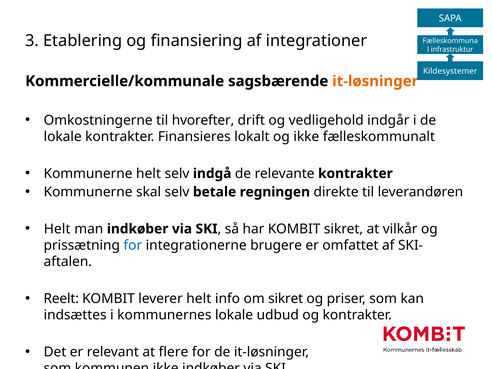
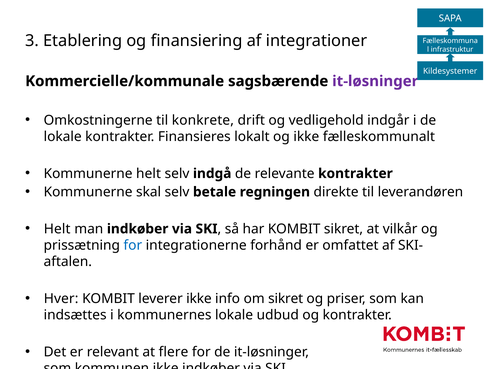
it-løsninger at (375, 81) colour: orange -> purple
hvorefter: hvorefter -> konkrete
brugere: brugere -> forhånd
Reelt: Reelt -> Hver
leverer helt: helt -> ikke
